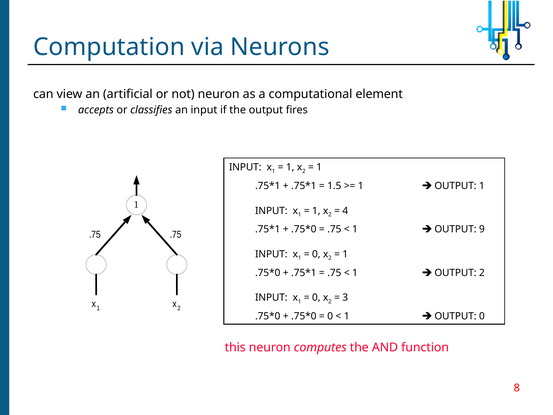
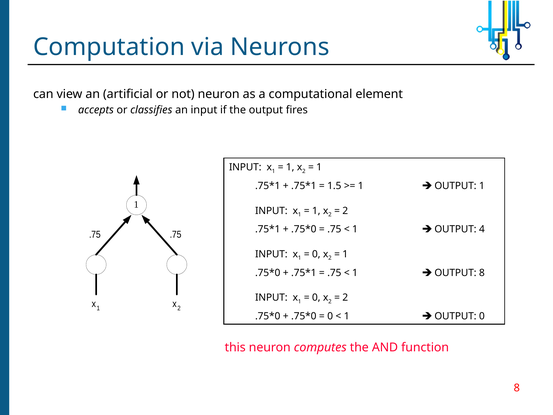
4 at (345, 211): 4 -> 2
9: 9 -> 4
OUTPUT 2: 2 -> 8
3 at (345, 297): 3 -> 2
